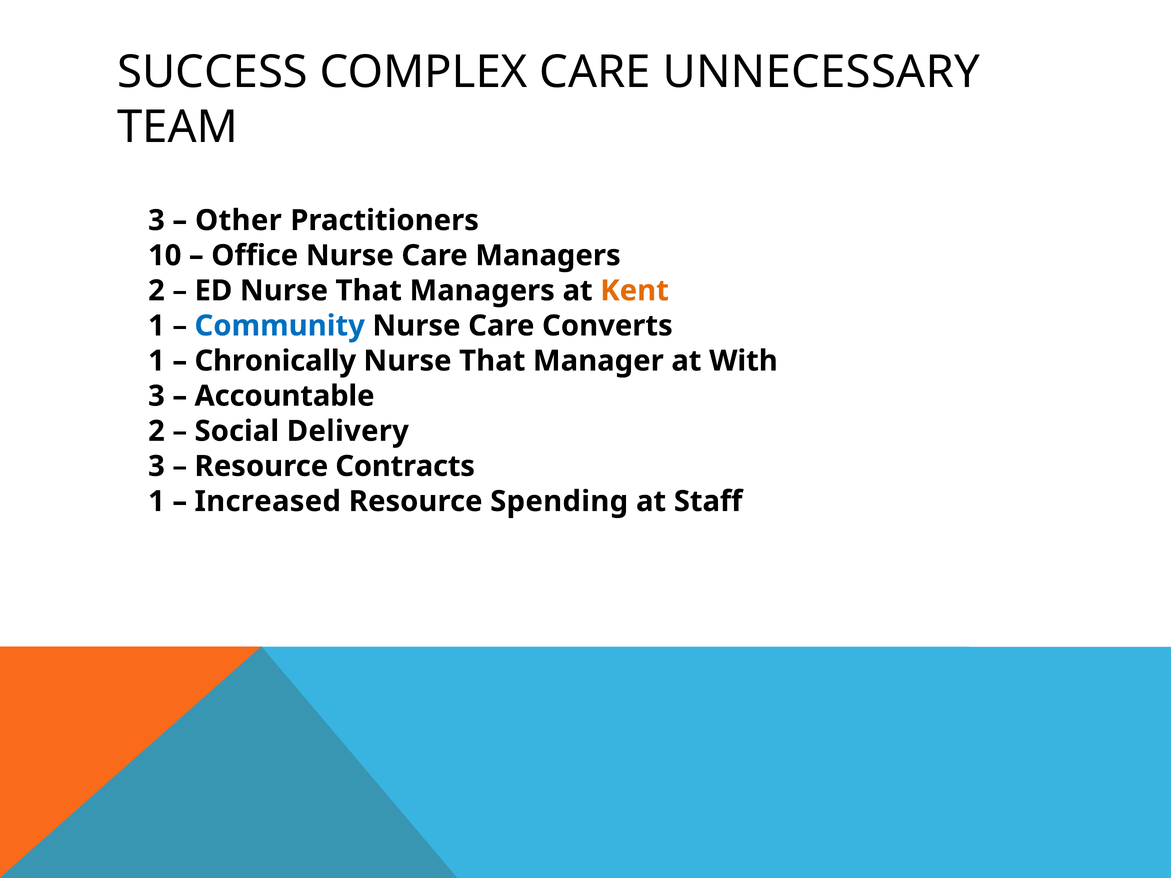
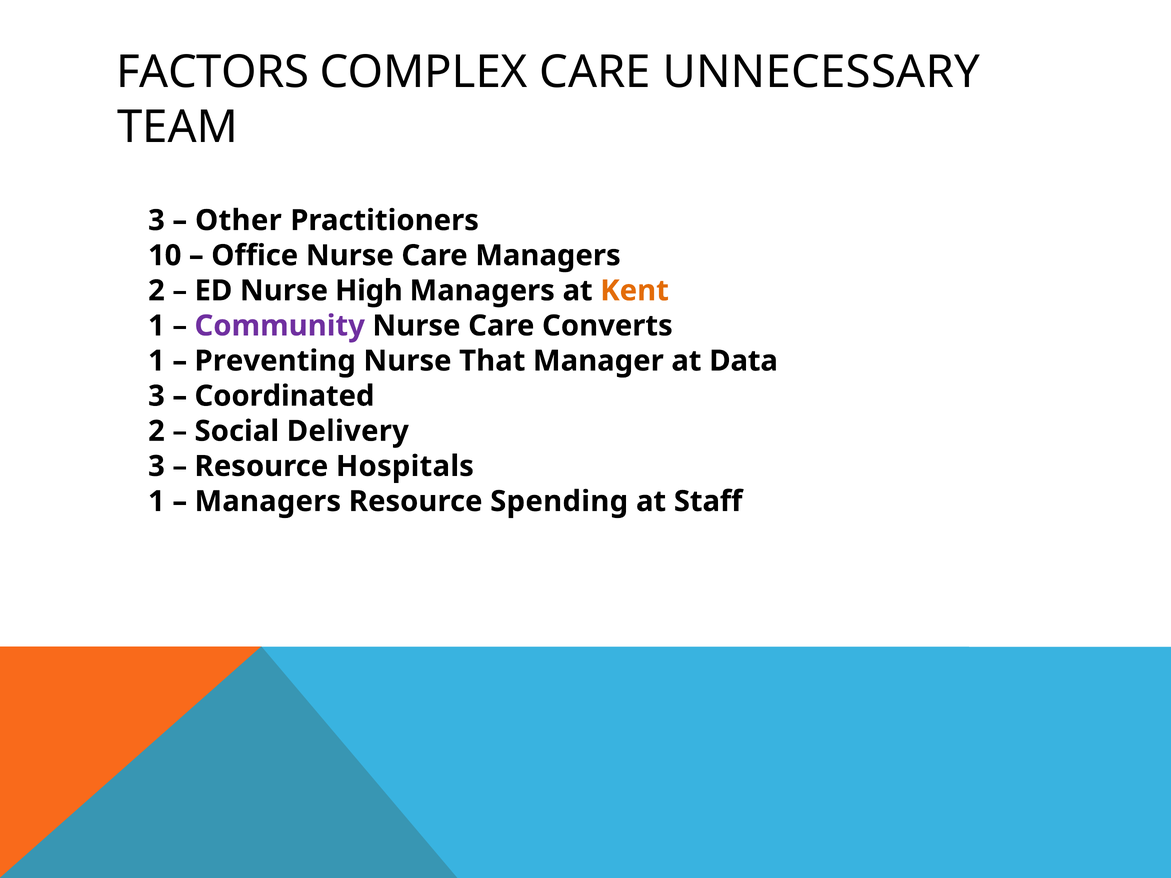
SUCCESS: SUCCESS -> FACTORS
ED Nurse That: That -> High
Community colour: blue -> purple
Chronically: Chronically -> Preventing
With: With -> Data
Accountable: Accountable -> Coordinated
Contracts: Contracts -> Hospitals
Increased at (268, 502): Increased -> Managers
